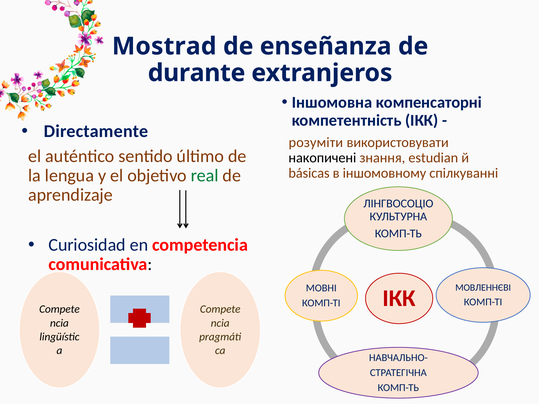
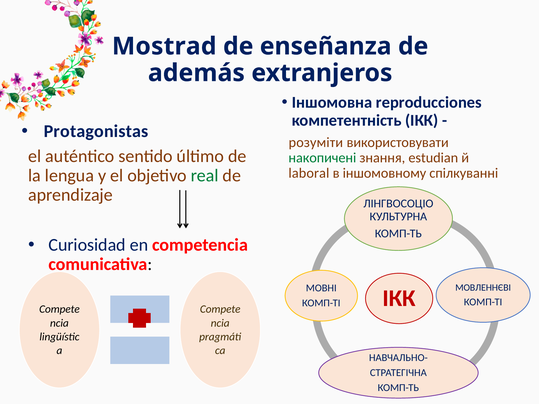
durante: durante -> además
компенсаторні: компенсаторні -> reproducciones
Directamente: Directamente -> Protagonistas
накопичені colour: black -> green
básicas: básicas -> laboral
